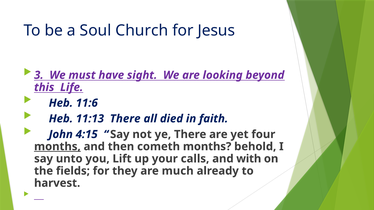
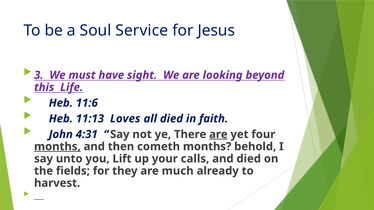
Church: Church -> Service
11:13 There: There -> Loves
4:15: 4:15 -> 4:31
are at (218, 135) underline: none -> present
and with: with -> died
